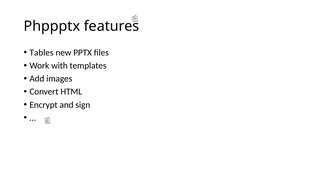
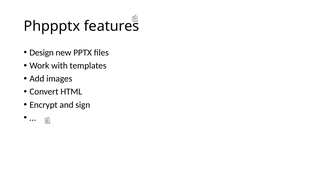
Tables: Tables -> Design
